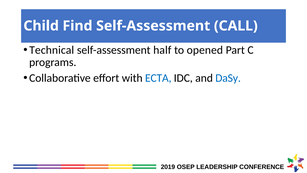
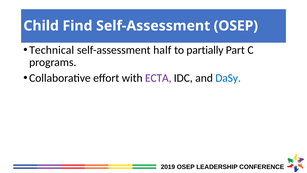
Self-Assessment CALL: CALL -> OSEP
opened: opened -> partially
ECTA colour: blue -> purple
